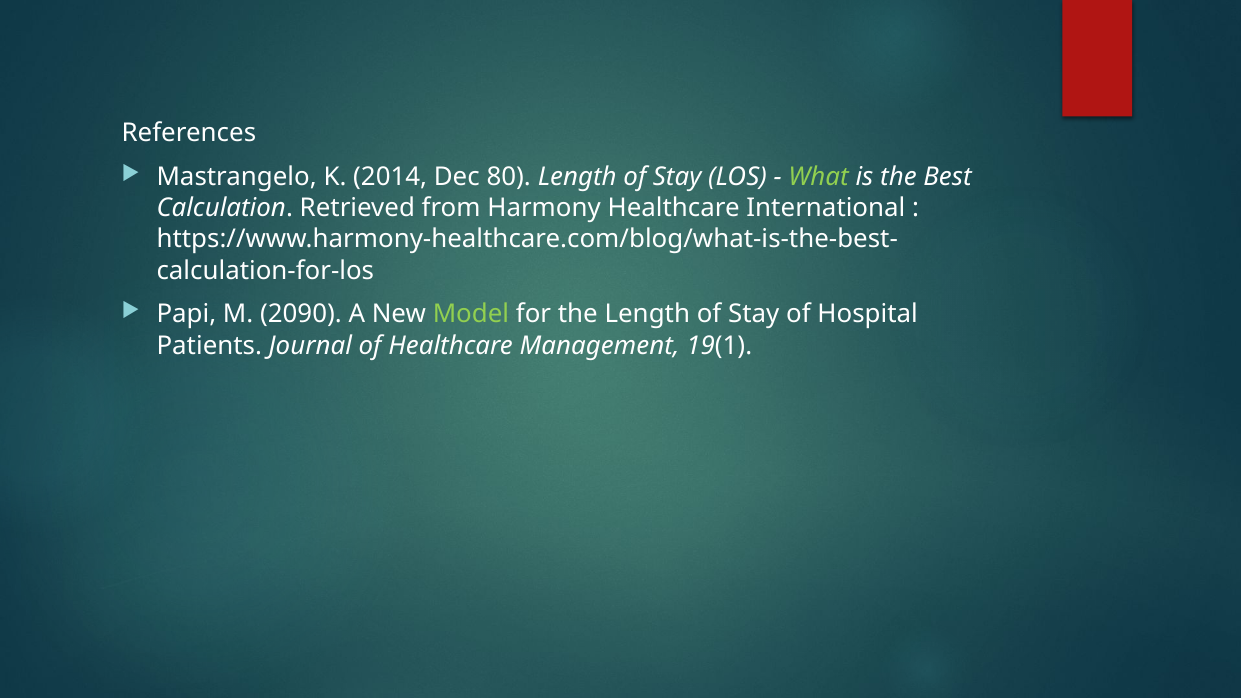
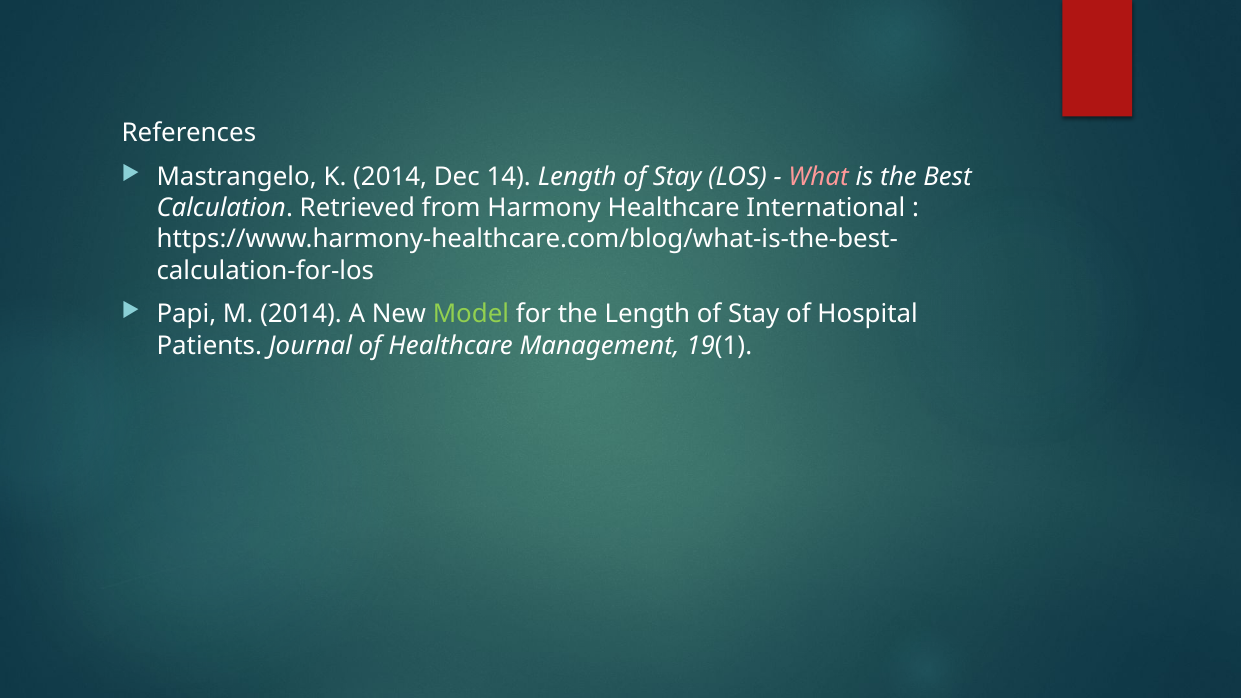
80: 80 -> 14
What colour: light green -> pink
M 2090: 2090 -> 2014
